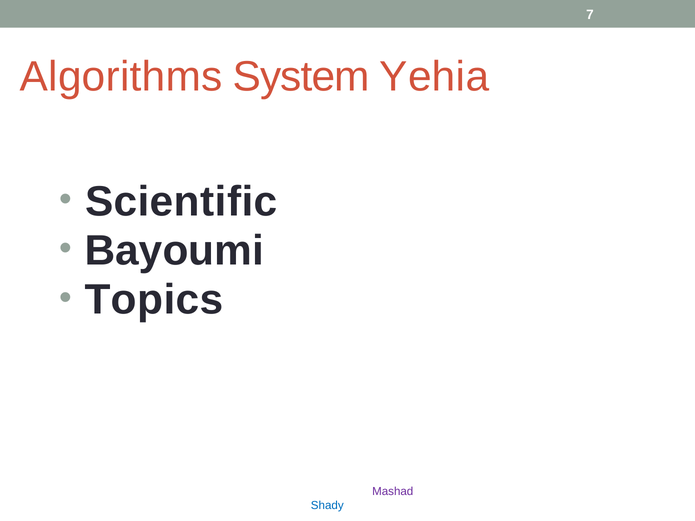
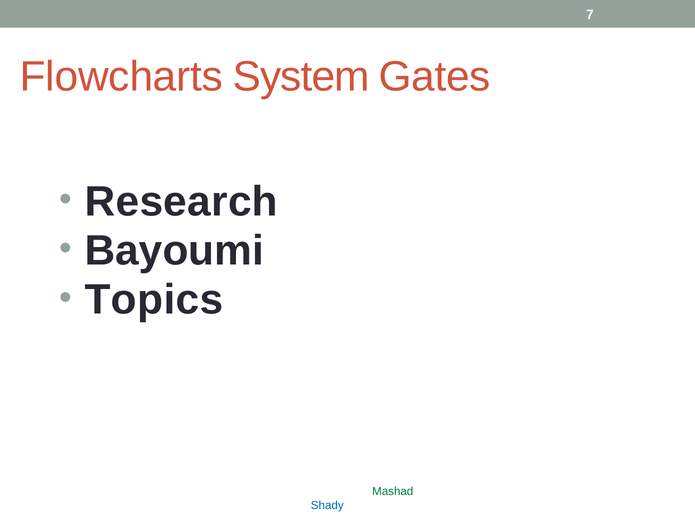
Algorithms: Algorithms -> Flowcharts
System Yehia: Yehia -> Gates
Scientific: Scientific -> Research
Mashad colour: purple -> green
